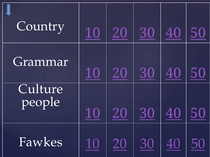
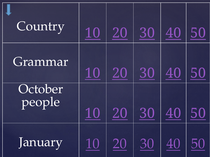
Culture: Culture -> October
Fawkes: Fawkes -> January
